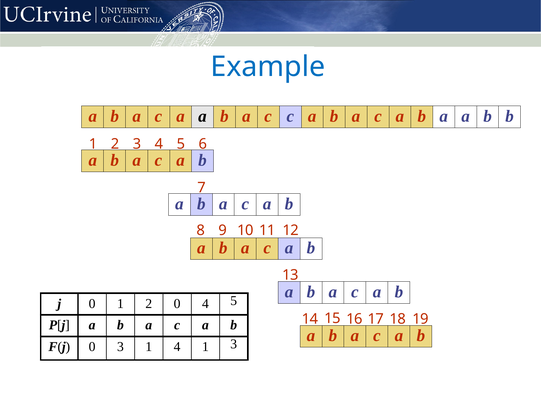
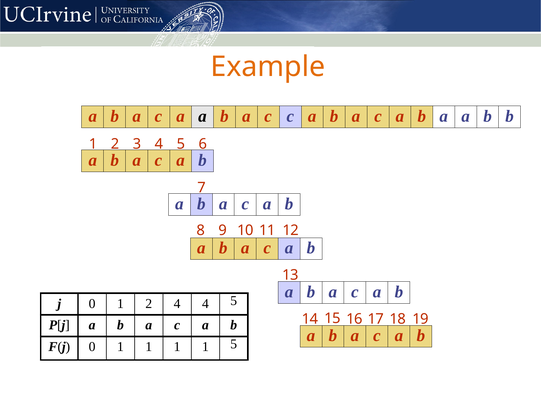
Example colour: blue -> orange
2 0: 0 -> 4
F(j 0 3: 3 -> 1
4 at (177, 347): 4 -> 1
1 3: 3 -> 5
